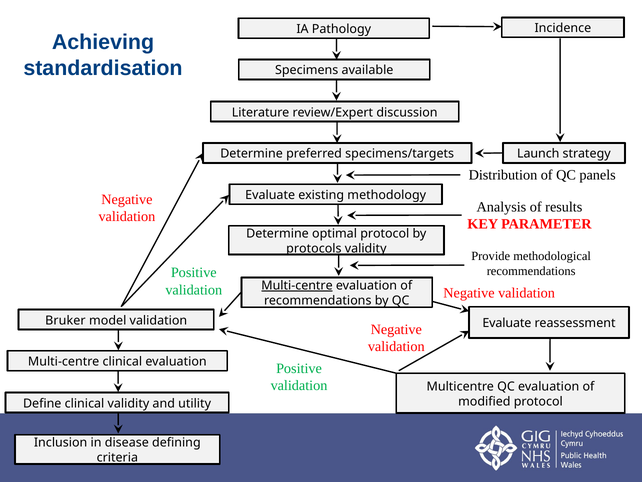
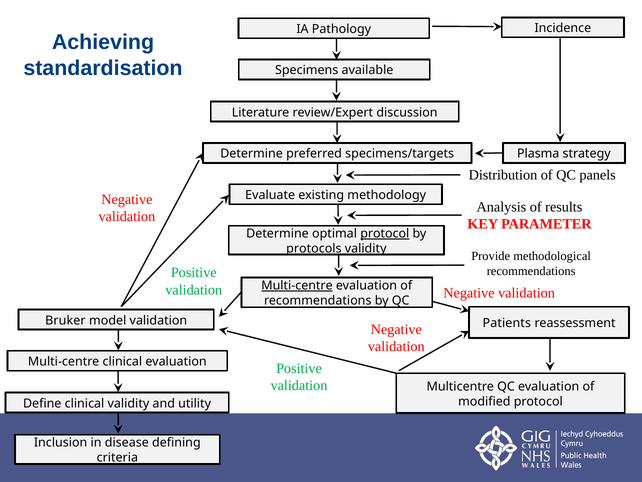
Launch: Launch -> Plasma
protocol at (385, 233) underline: none -> present
Evaluate at (507, 323): Evaluate -> Patients
